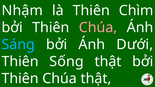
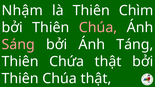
Sáng colour: light blue -> pink
Dưới: Dưới -> Táng
Sống: Sống -> Chứa
